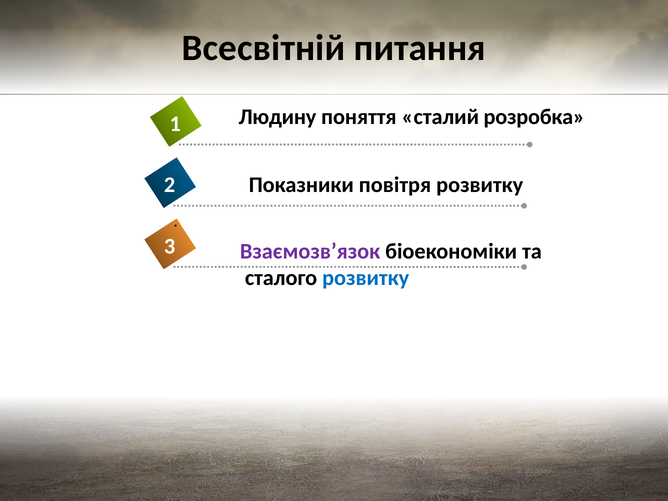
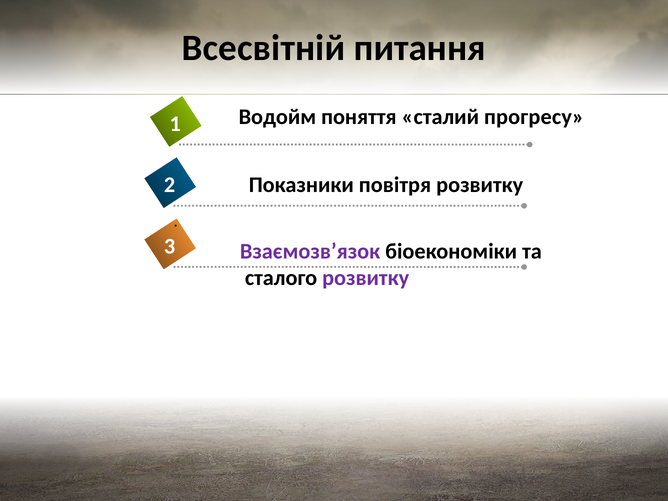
Людину: Людину -> Водойм
розробка: розробка -> прогресу
розвитку at (366, 278) colour: blue -> purple
